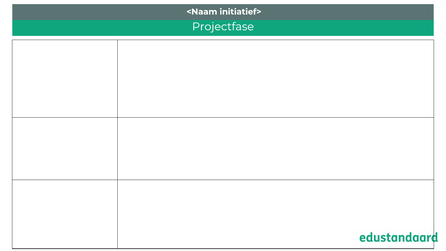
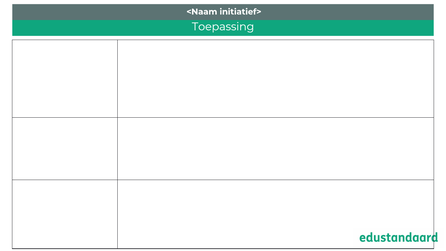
Projectfase: Projectfase -> Toepassing
